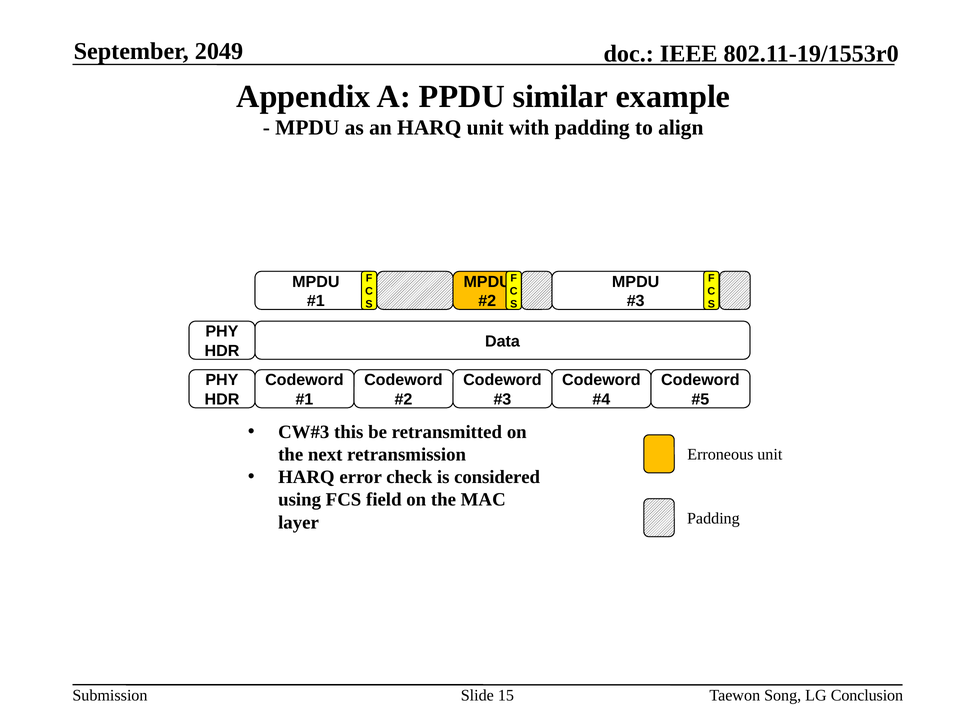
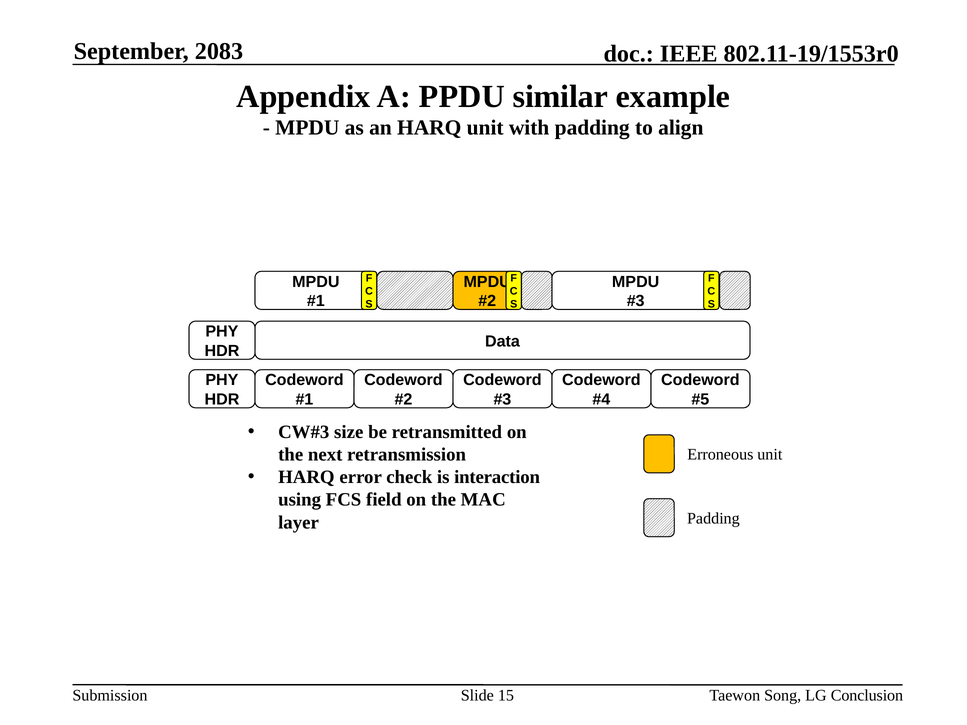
2049: 2049 -> 2083
this: this -> size
considered: considered -> interaction
